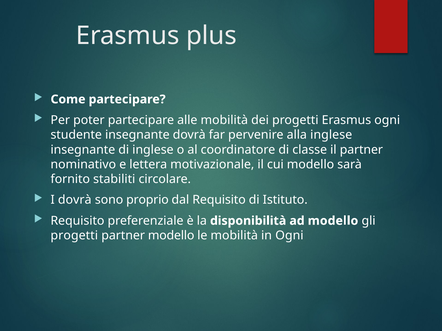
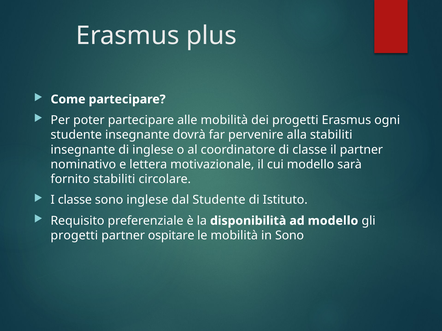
alla inglese: inglese -> stabiliti
I dovrà: dovrà -> classe
sono proprio: proprio -> inglese
dal Requisito: Requisito -> Studente
partner modello: modello -> ospitare
in Ogni: Ogni -> Sono
